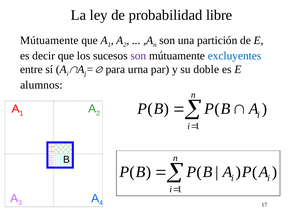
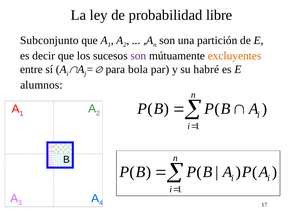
Mútuamente at (49, 40): Mútuamente -> Subconjunto
excluyentes colour: blue -> orange
urna: urna -> bola
doble: doble -> habré
